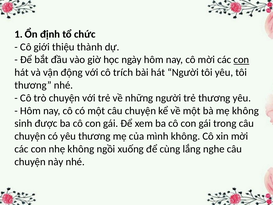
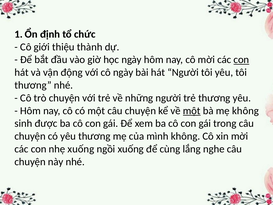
cô trích: trích -> ngày
một at (192, 111) underline: none -> present
nhẹ không: không -> xuống
